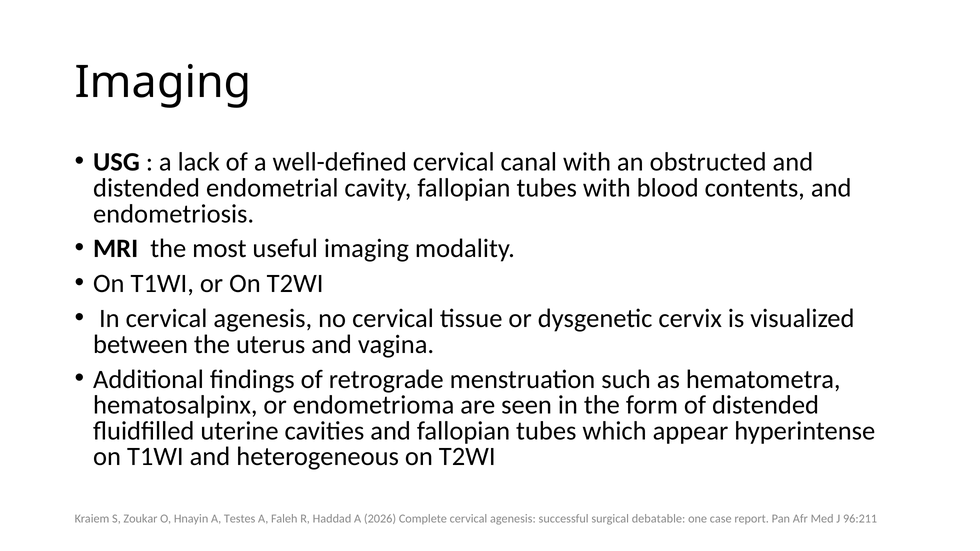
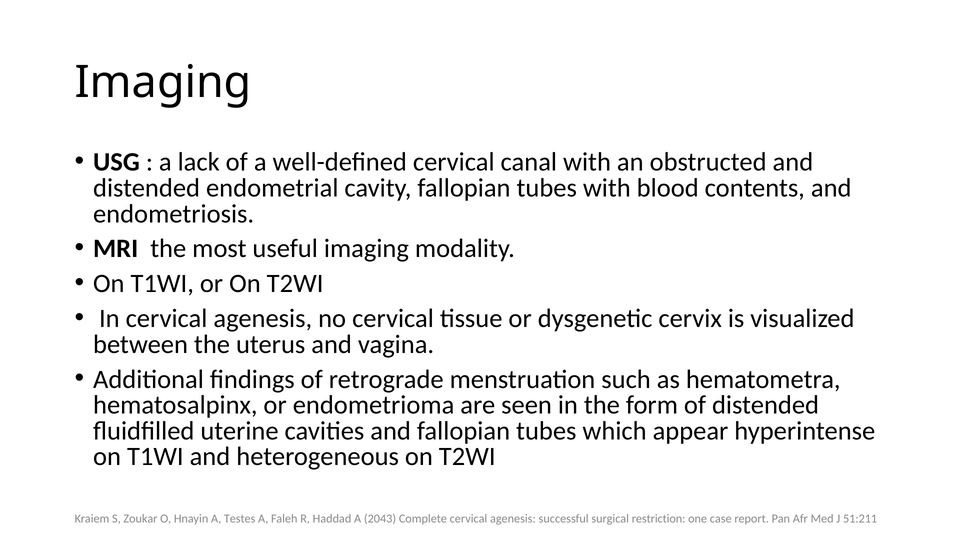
2026: 2026 -> 2043
debatable: debatable -> restriction
96:211: 96:211 -> 51:211
